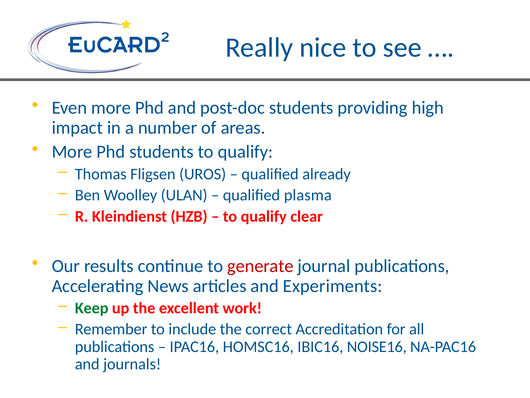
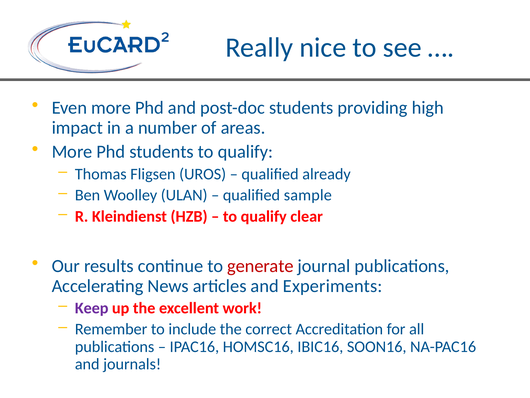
plasma: plasma -> sample
Keep colour: green -> purple
NOISE16: NOISE16 -> SOON16
